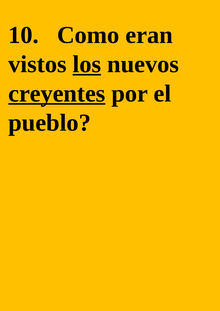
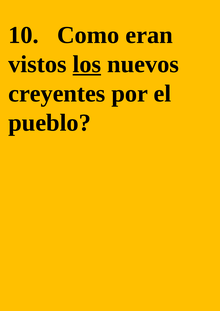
creyentes underline: present -> none
